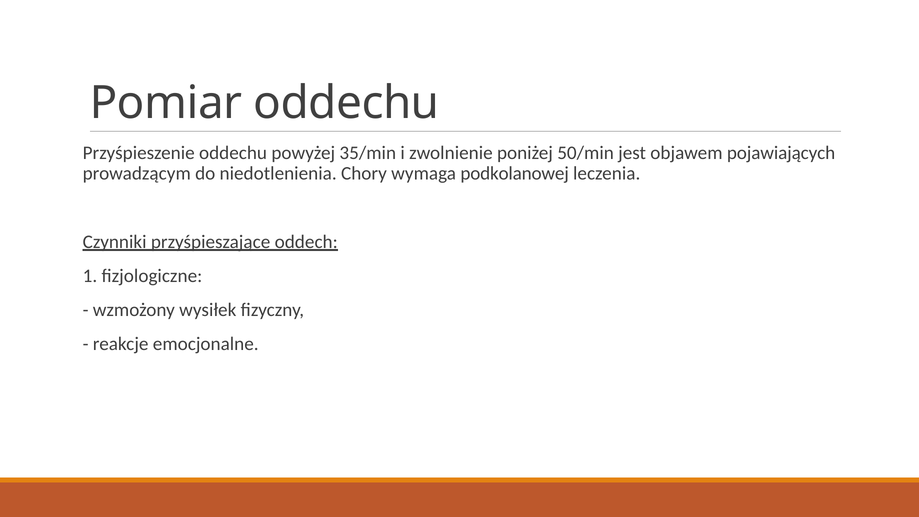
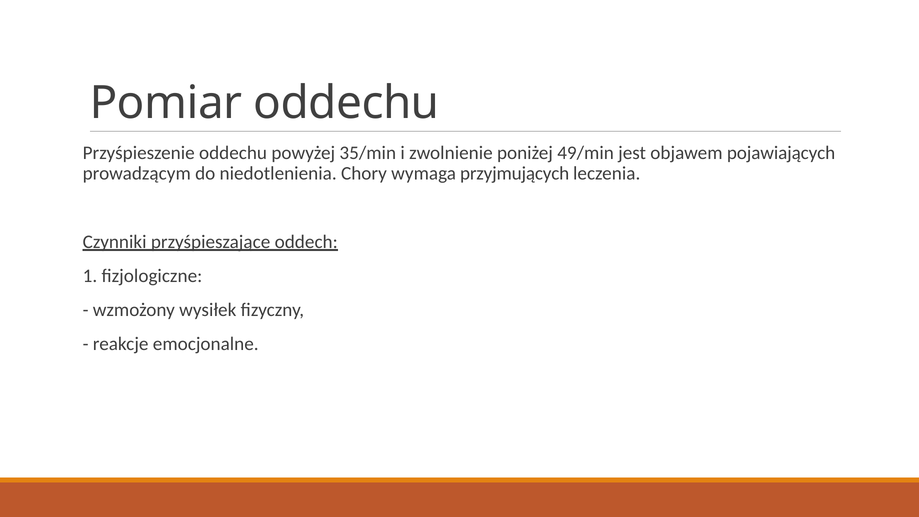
50/min: 50/min -> 49/min
podkolanowej: podkolanowej -> przyjmujących
